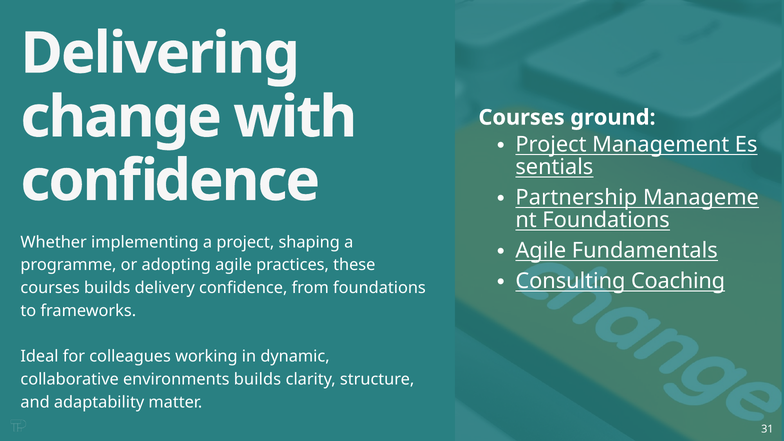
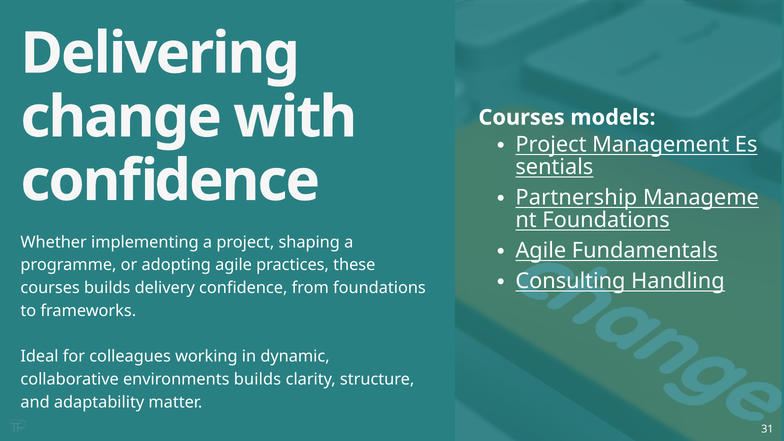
ground: ground -> models
Coaching: Coaching -> Handling
